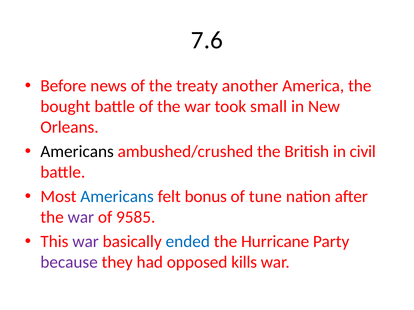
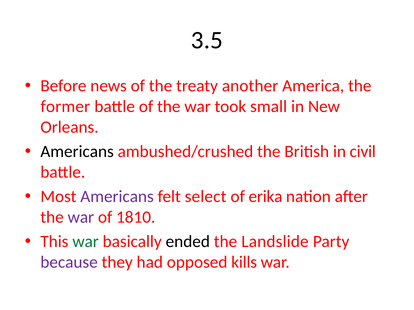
7.6: 7.6 -> 3.5
bought: bought -> former
Americans at (117, 197) colour: blue -> purple
bonus: bonus -> select
tune: tune -> erika
9585: 9585 -> 1810
war at (86, 242) colour: purple -> green
ended colour: blue -> black
Hurricane: Hurricane -> Landslide
